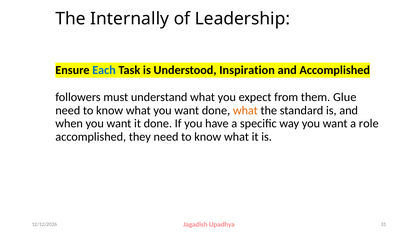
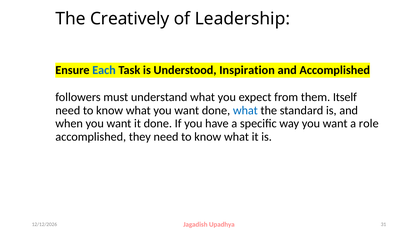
Internally: Internally -> Creatively
Glue: Glue -> Itself
what at (245, 110) colour: orange -> blue
